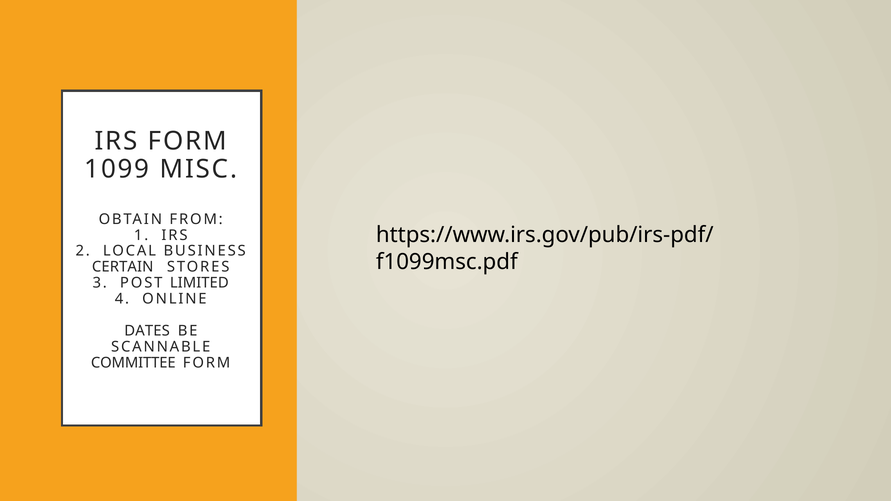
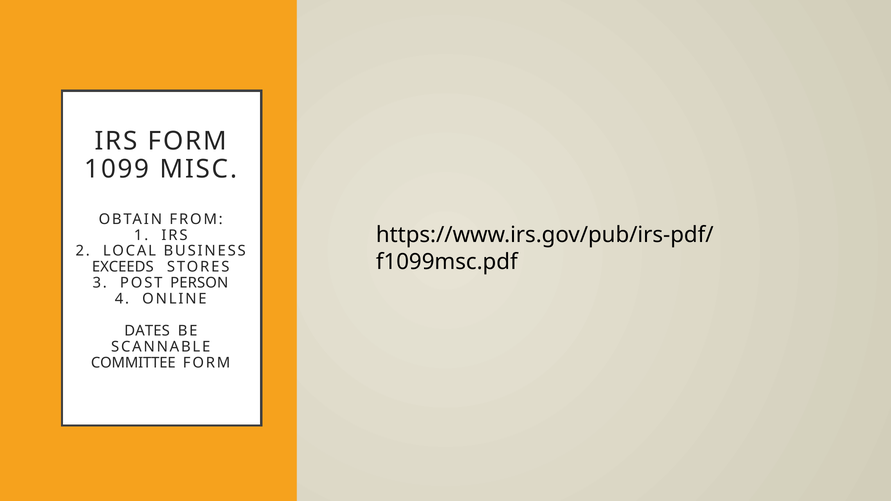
CERTAIN: CERTAIN -> EXCEEDS
LIMITED: LIMITED -> PERSON
